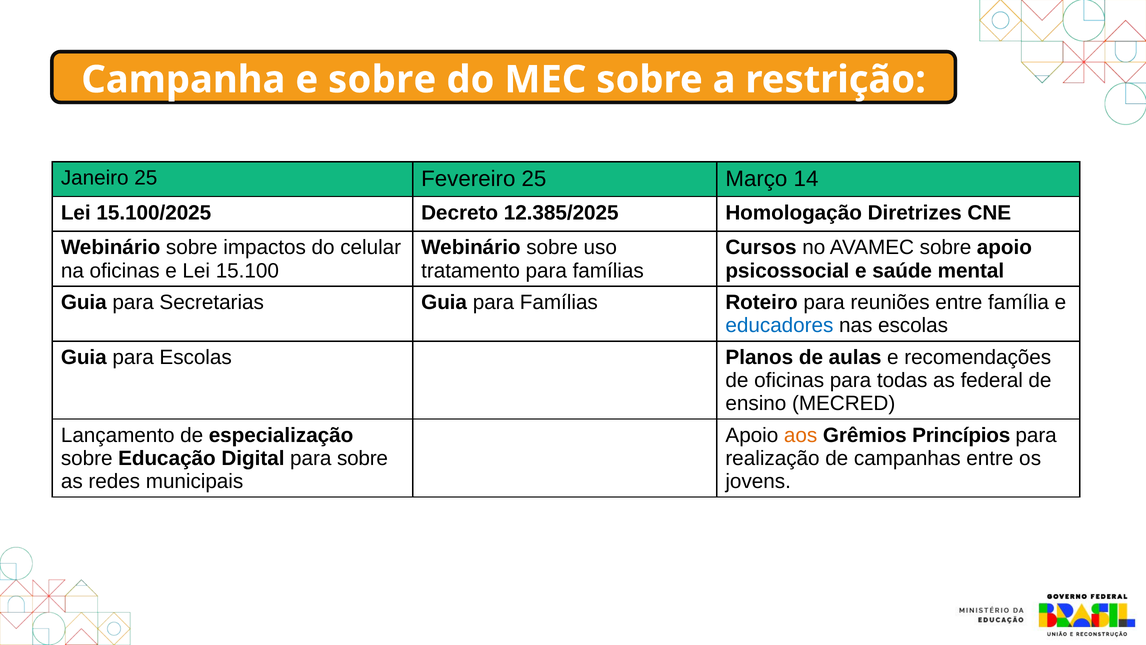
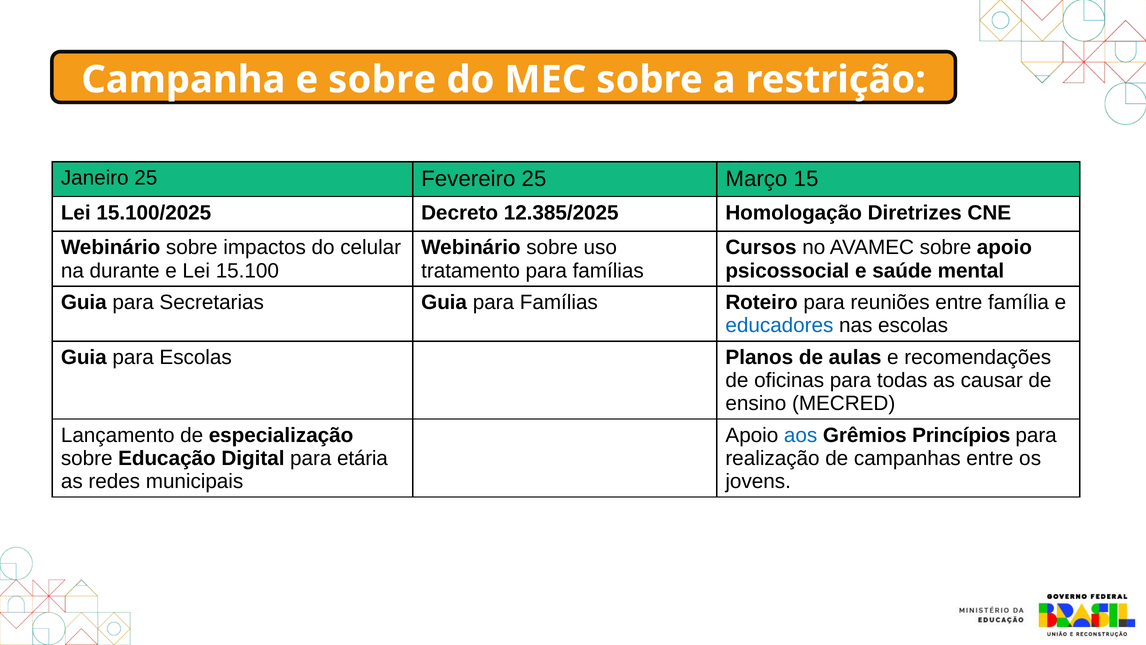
14: 14 -> 15
na oficinas: oficinas -> durante
federal: federal -> causar
aos colour: orange -> blue
para sobre: sobre -> etária
